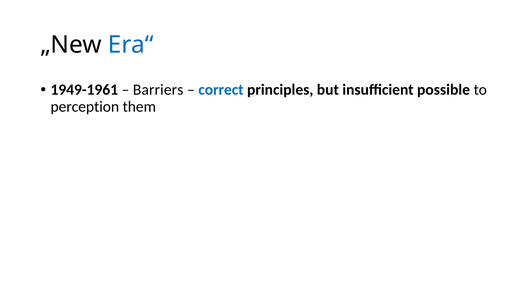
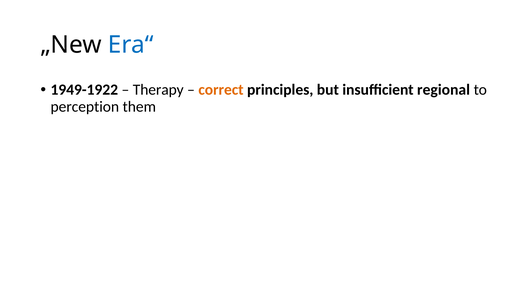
1949-1961: 1949-1961 -> 1949-1922
Barriers: Barriers -> Therapy
correct colour: blue -> orange
possible: possible -> regional
